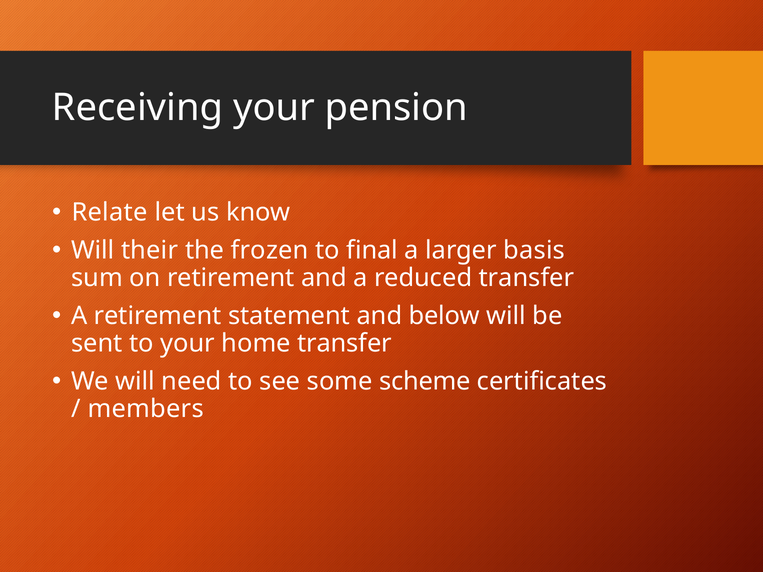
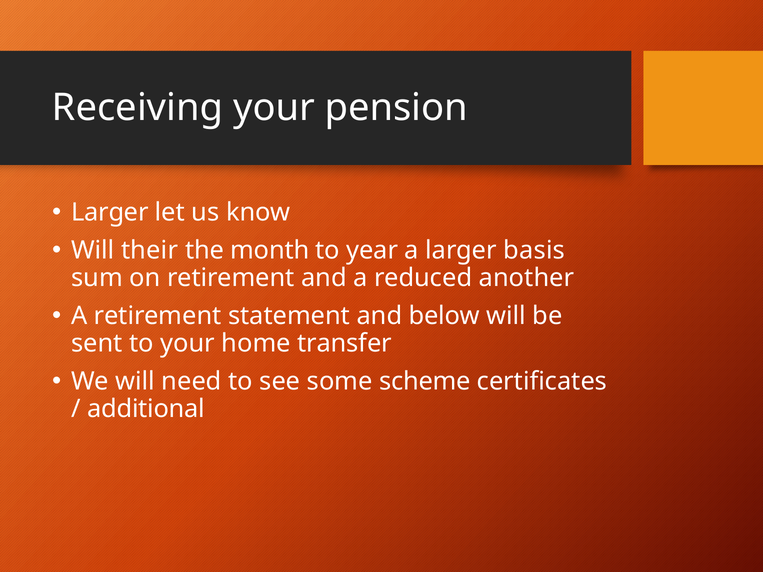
Relate at (110, 212): Relate -> Larger
frozen: frozen -> month
final: final -> year
reduced transfer: transfer -> another
members: members -> additional
